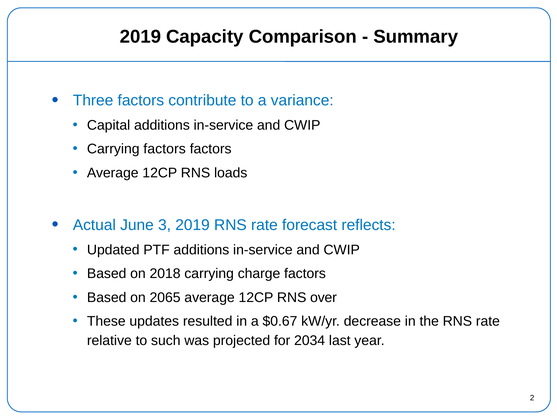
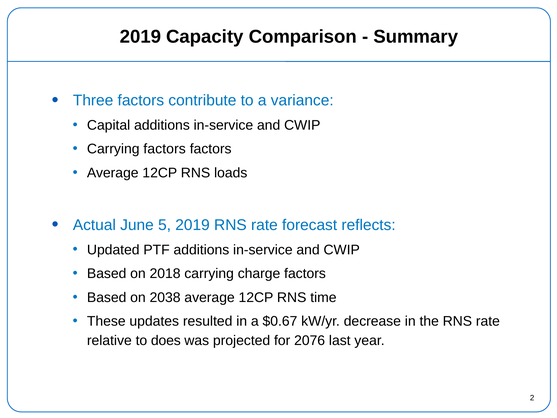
3: 3 -> 5
2065: 2065 -> 2038
over: over -> time
such: such -> does
2034: 2034 -> 2076
